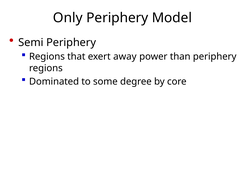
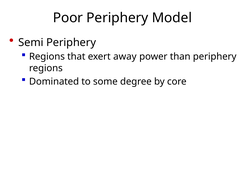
Only: Only -> Poor
